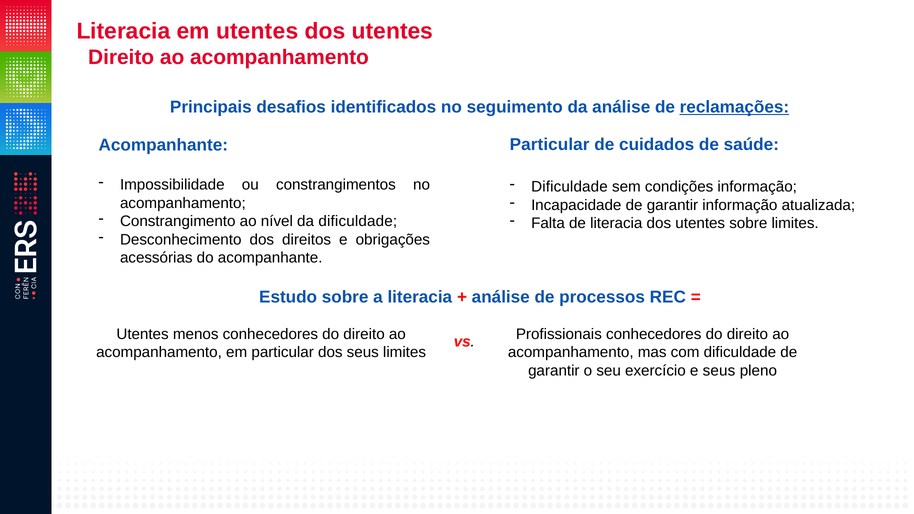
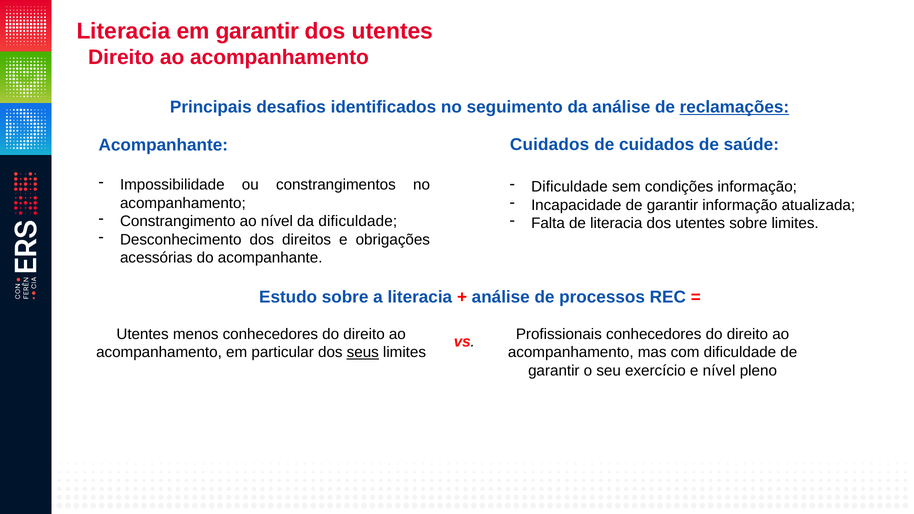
em utentes: utentes -> garantir
Particular at (550, 145): Particular -> Cuidados
seus at (363, 352) underline: none -> present
e seus: seus -> nível
